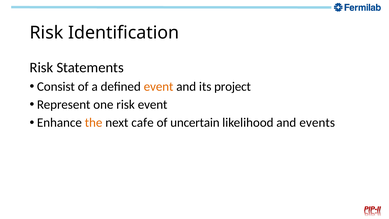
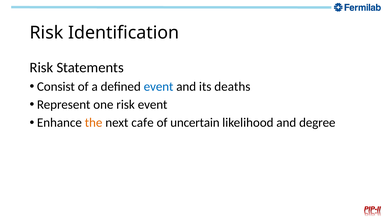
event at (159, 86) colour: orange -> blue
project: project -> deaths
events: events -> degree
